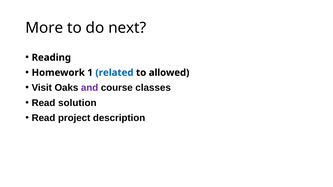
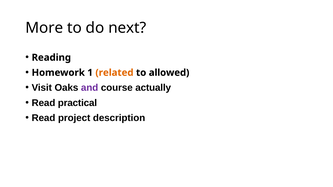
related colour: blue -> orange
classes: classes -> actually
solution: solution -> practical
